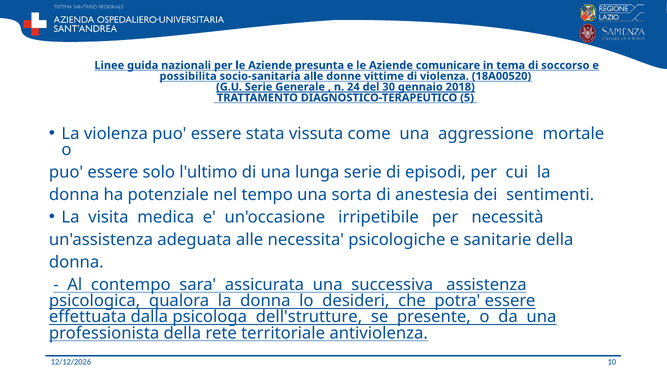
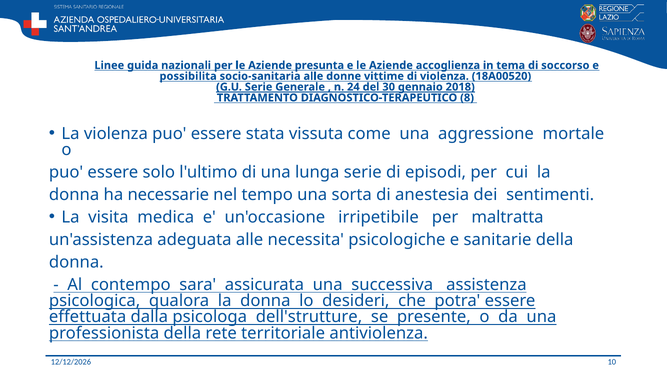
comunicare: comunicare -> accoglienza
5: 5 -> 8
potenziale: potenziale -> necessarie
necessità: necessità -> maltratta
